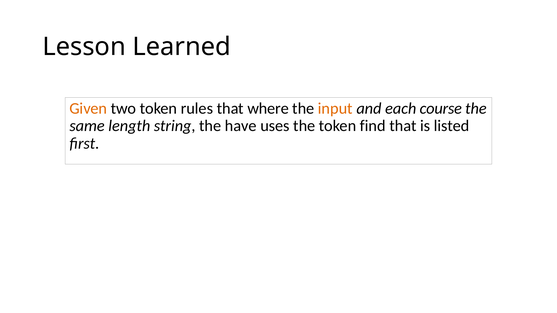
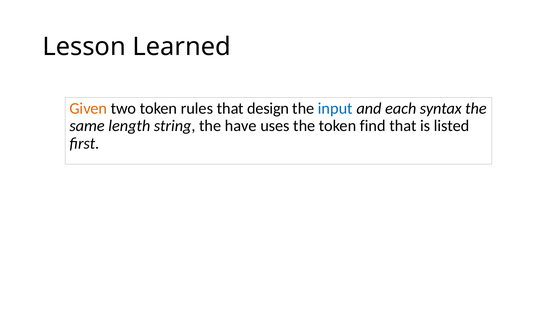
where: where -> design
input colour: orange -> blue
course: course -> syntax
